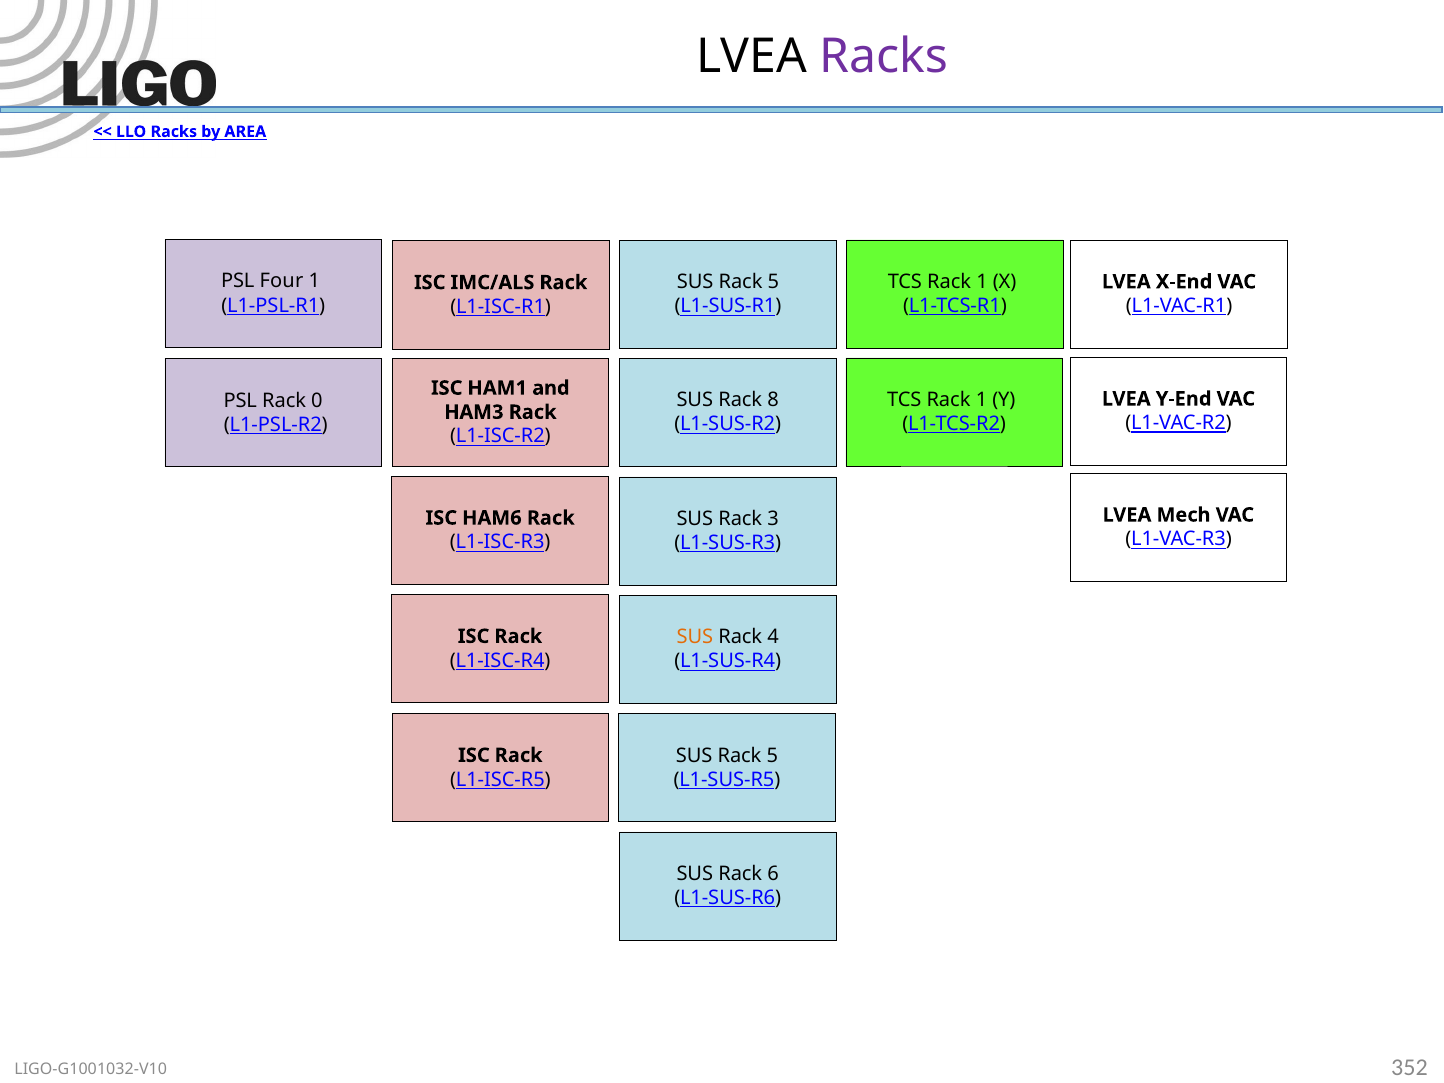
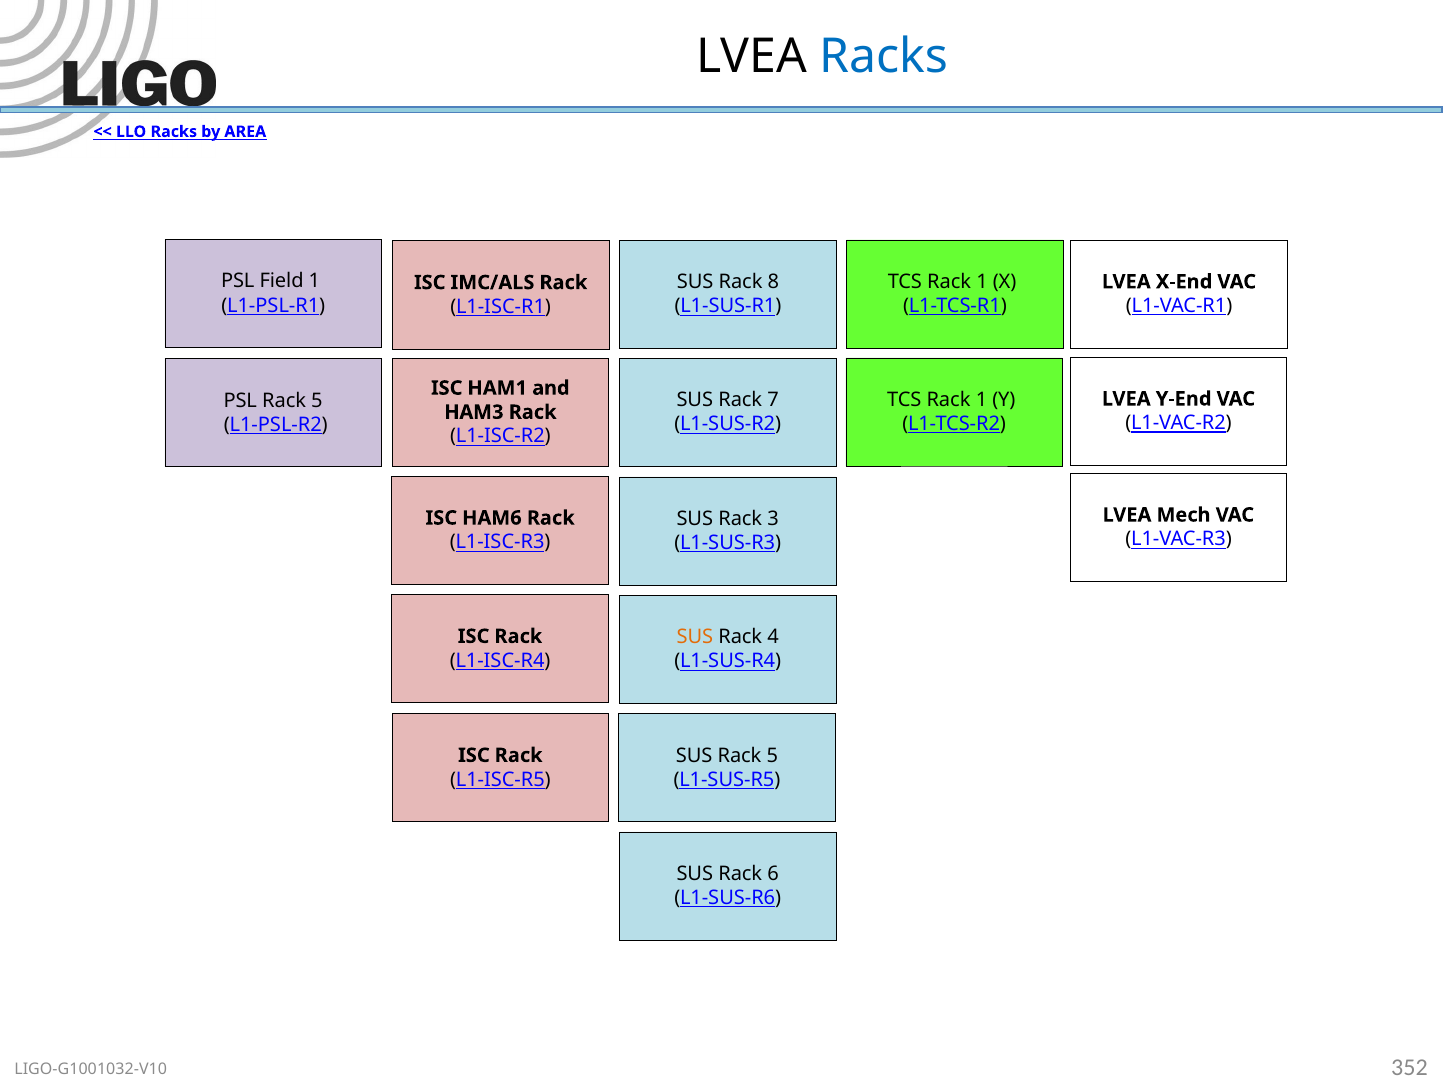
Racks at (884, 57) colour: purple -> blue
Four: Four -> Field
5 at (773, 282): 5 -> 8
8: 8 -> 7
PSL Rack 0: 0 -> 5
